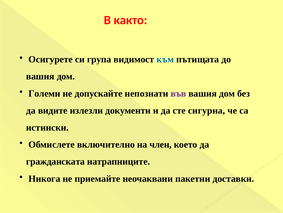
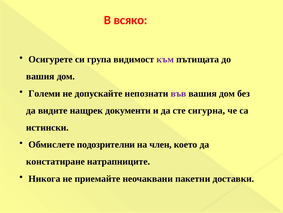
както: както -> всяко
към colour: blue -> purple
излезли: излезли -> нащрек
включително: включително -> подозрителни
гражданската: гражданската -> констатиране
